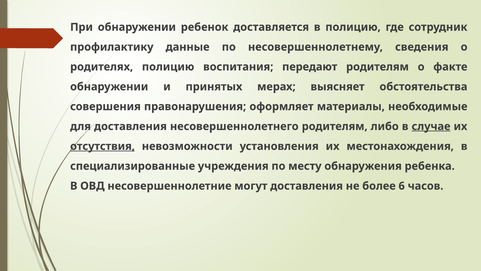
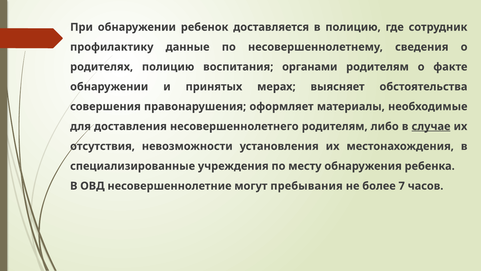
передают: передают -> органами
отсутствия underline: present -> none
могут доставления: доставления -> пребывания
6: 6 -> 7
